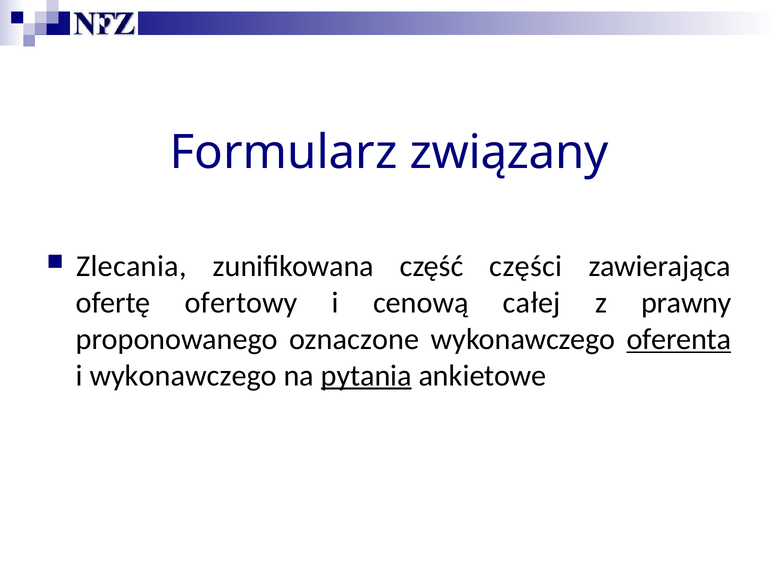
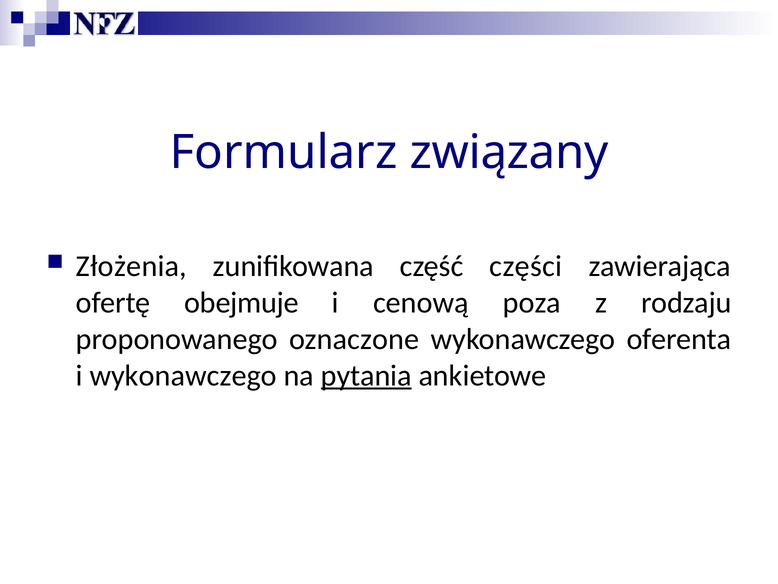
Zlecania: Zlecania -> Złożenia
ofertowy: ofertowy -> obejmuje
całej: całej -> poza
prawny: prawny -> rodzaju
oferenta underline: present -> none
